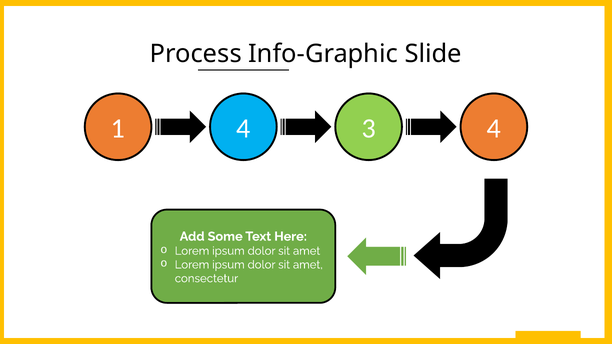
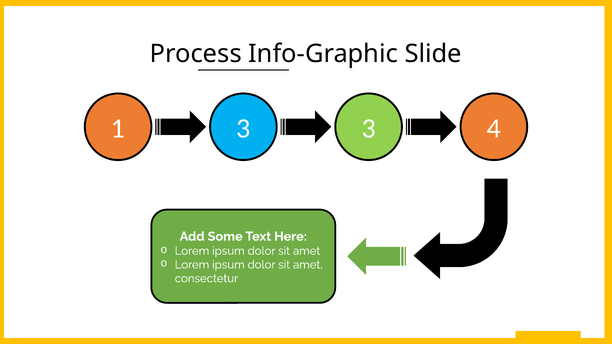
1 4: 4 -> 3
